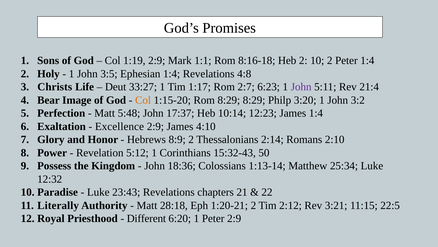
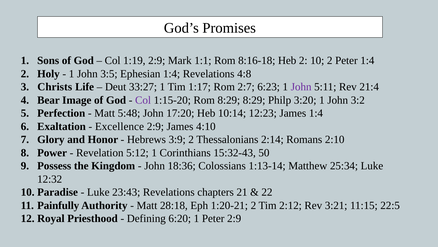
Col at (143, 100) colour: orange -> purple
17:37: 17:37 -> 17:20
8:9: 8:9 -> 3:9
Literally: Literally -> Painfully
Different: Different -> Defining
